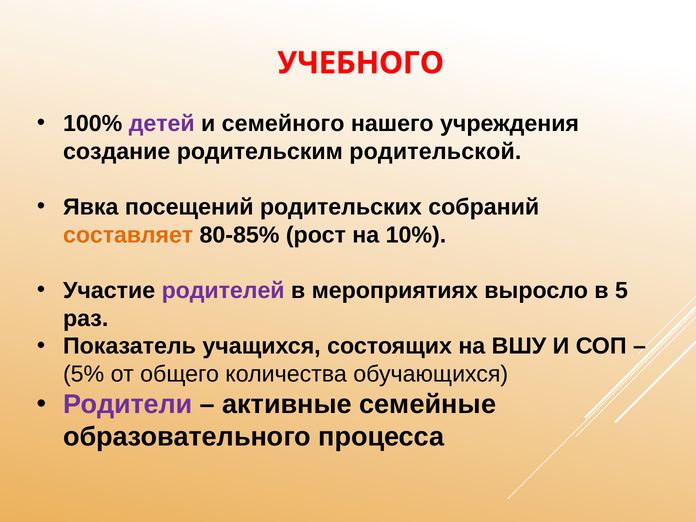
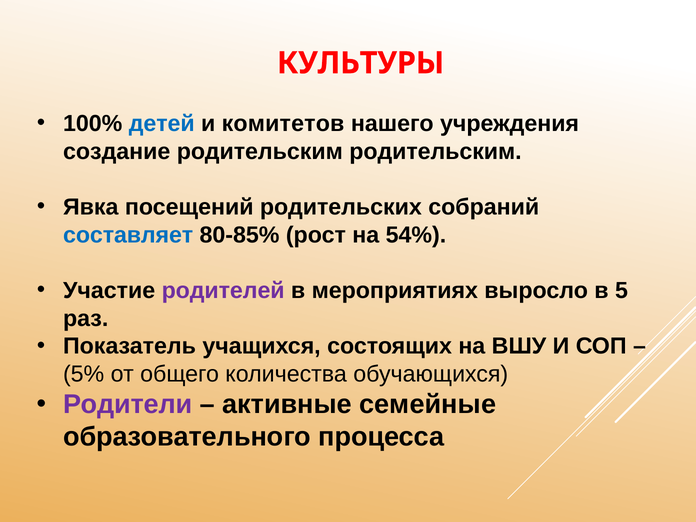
УЧЕБНОГО: УЧЕБНОГО -> КУЛЬТУРЫ
детей colour: purple -> blue
семейного: семейного -> комитетов
родительским родительской: родительской -> родительским
составляет colour: orange -> blue
10%: 10% -> 54%
